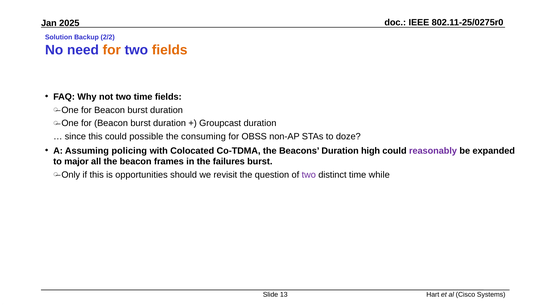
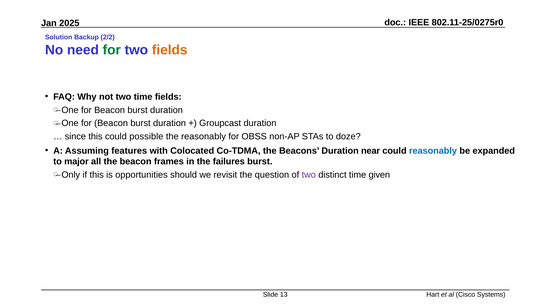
for at (112, 50) colour: orange -> green
the consuming: consuming -> reasonably
policing: policing -> features
high: high -> near
reasonably at (433, 151) colour: purple -> blue
while: while -> given
